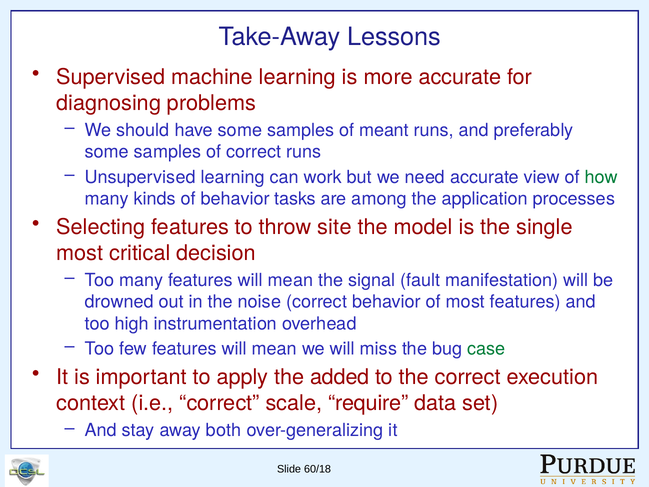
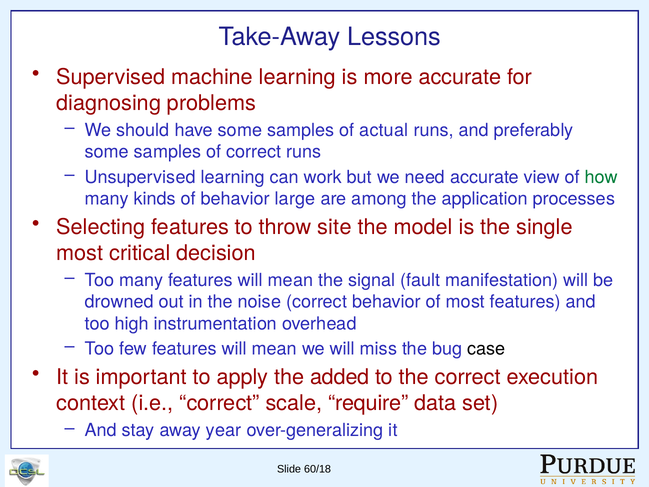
meant: meant -> actual
tasks: tasks -> large
case colour: green -> black
both: both -> year
